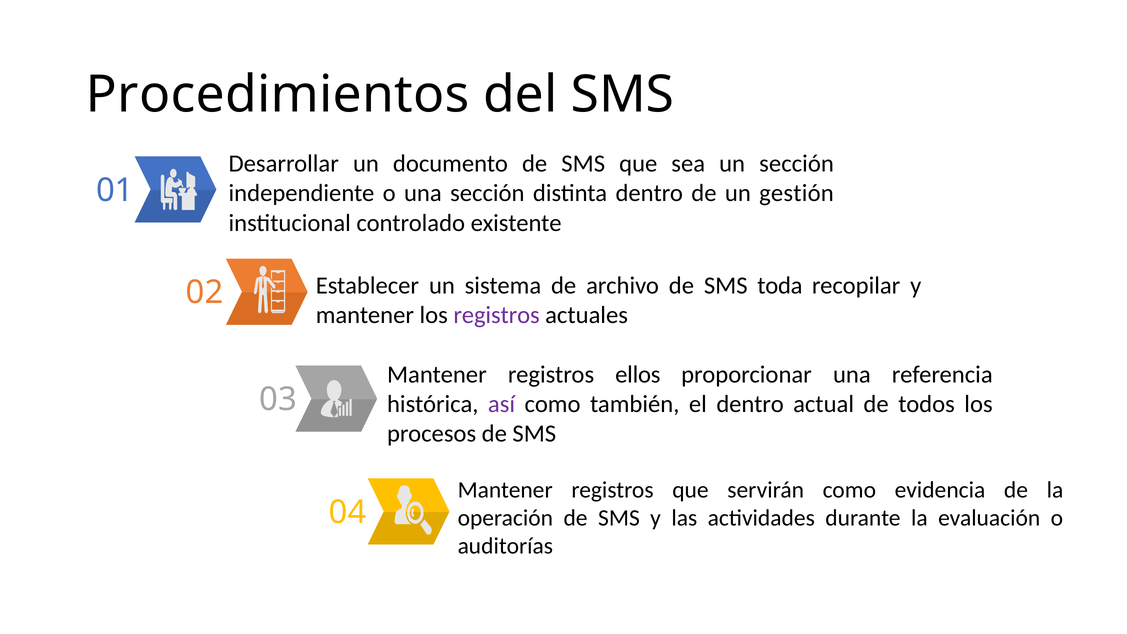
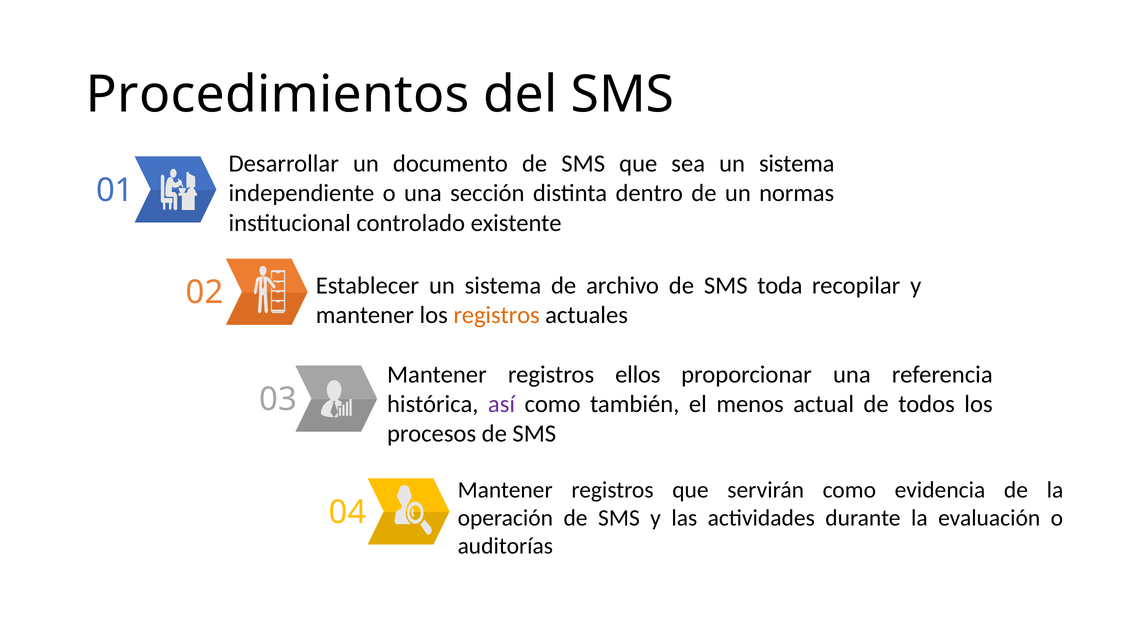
sea un sección: sección -> sistema
gestión: gestión -> normas
registros at (497, 315) colour: purple -> orange
el dentro: dentro -> menos
